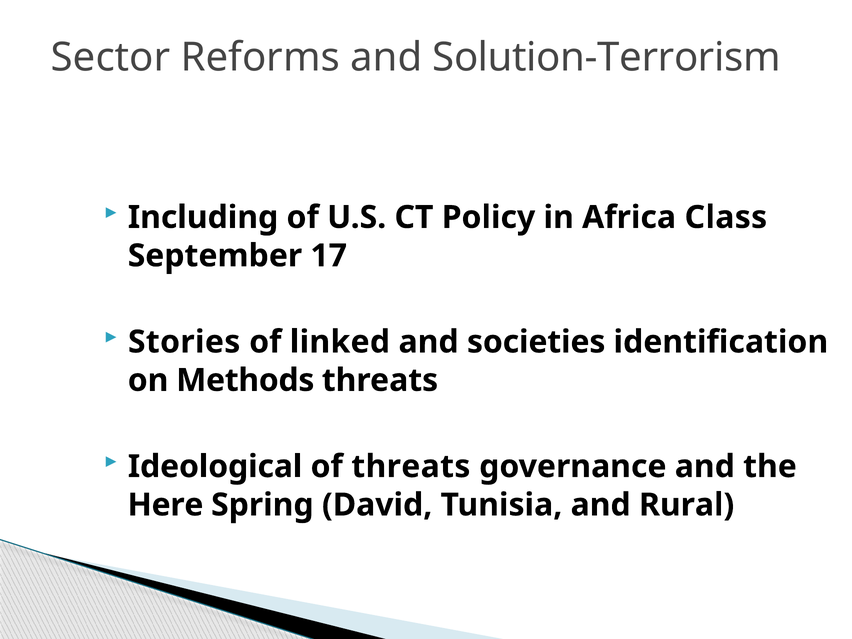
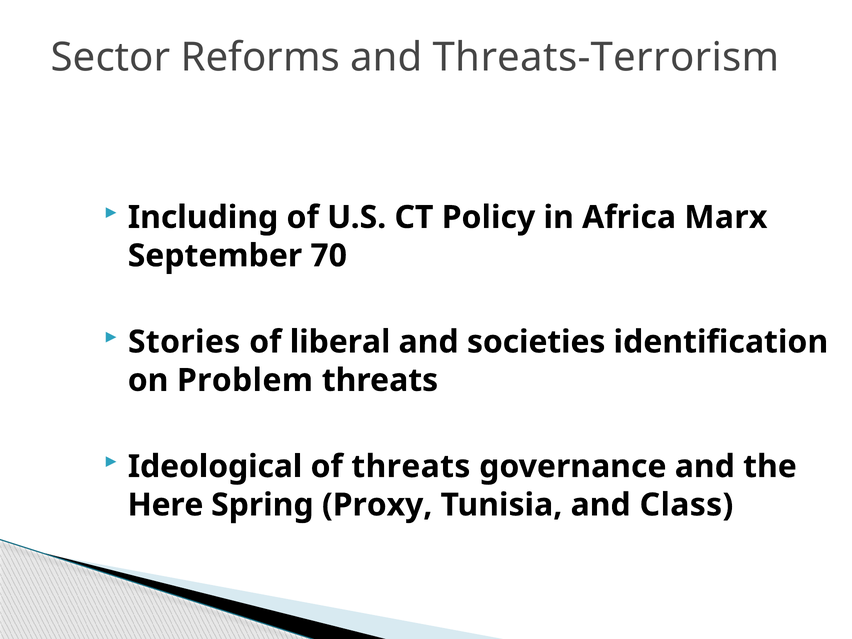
Solution-Terrorism: Solution-Terrorism -> Threats-Terrorism
Class: Class -> Marx
17: 17 -> 70
linked: linked -> liberal
Methods: Methods -> Problem
David: David -> Proxy
Rural: Rural -> Class
